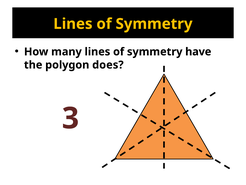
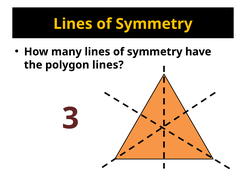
polygon does: does -> lines
